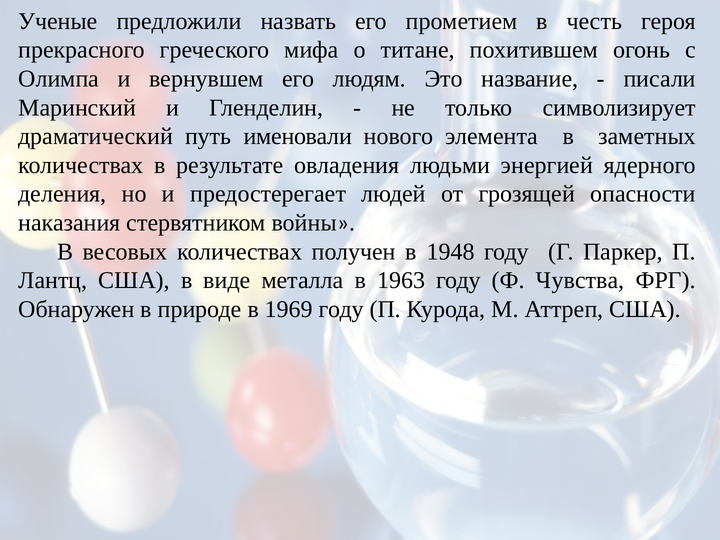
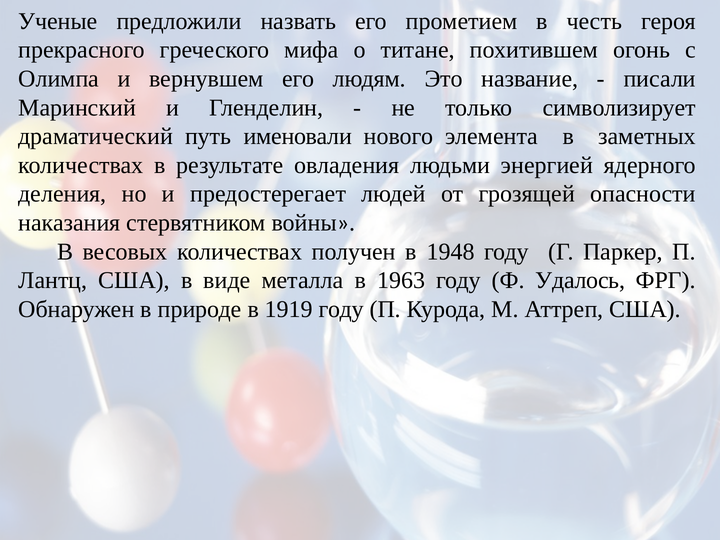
Чувства: Чувства -> Удалось
1969: 1969 -> 1919
